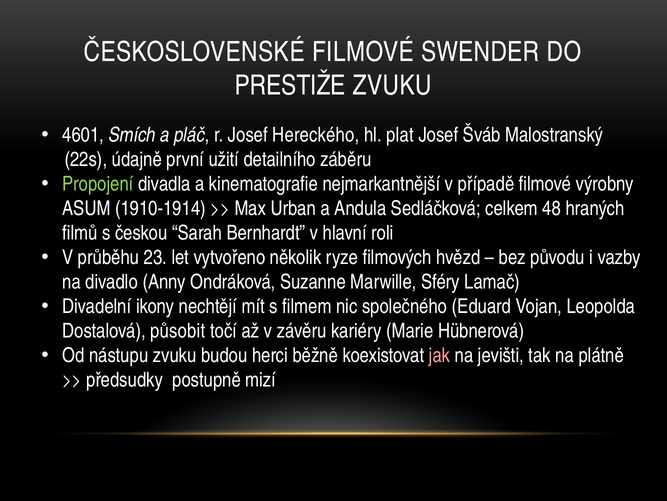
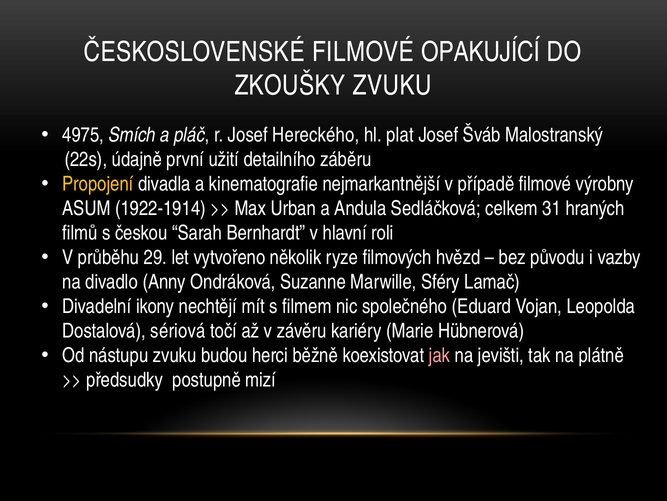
SWENDER: SWENDER -> OPAKUJÍCÍ
PRESTIŽE: PRESTIŽE -> ZKOUŠKY
4601: 4601 -> 4975
Propojení colour: light green -> yellow
1910-1914: 1910-1914 -> 1922-1914
48: 48 -> 31
23: 23 -> 29
působit: působit -> sériová
